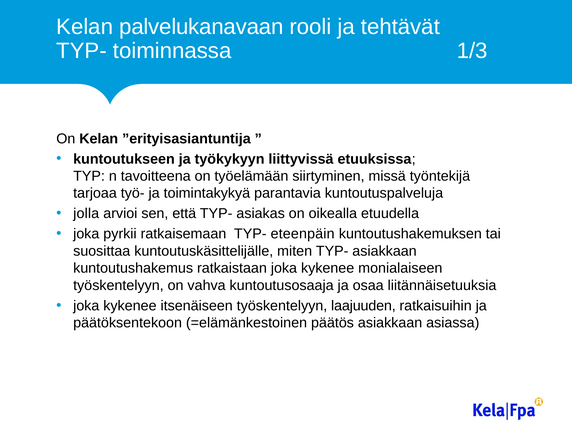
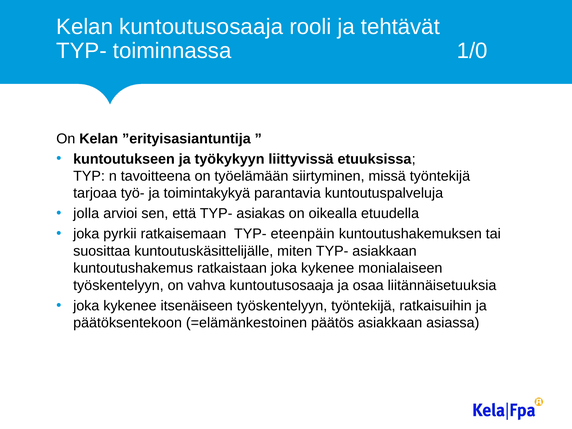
Kelan palvelukanavaan: palvelukanavaan -> kuntoutusosaaja
1/3: 1/3 -> 1/0
työskentelyyn laajuuden: laajuuden -> työntekijä
